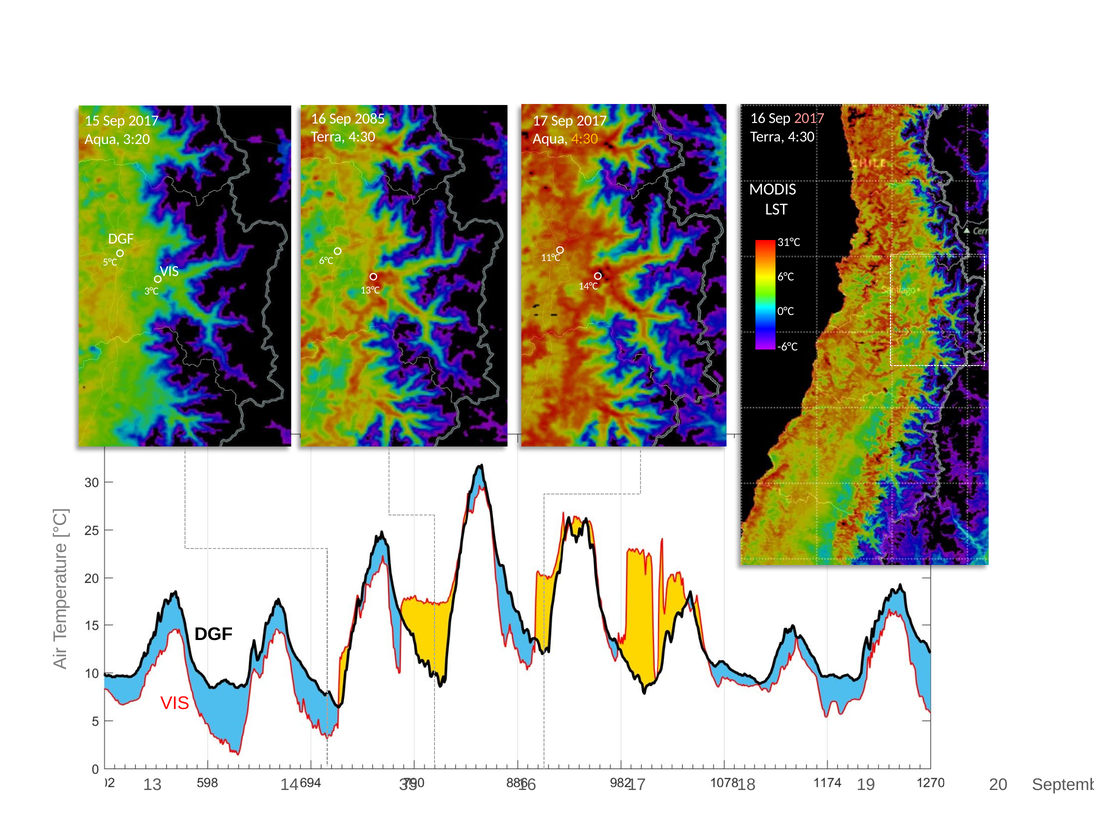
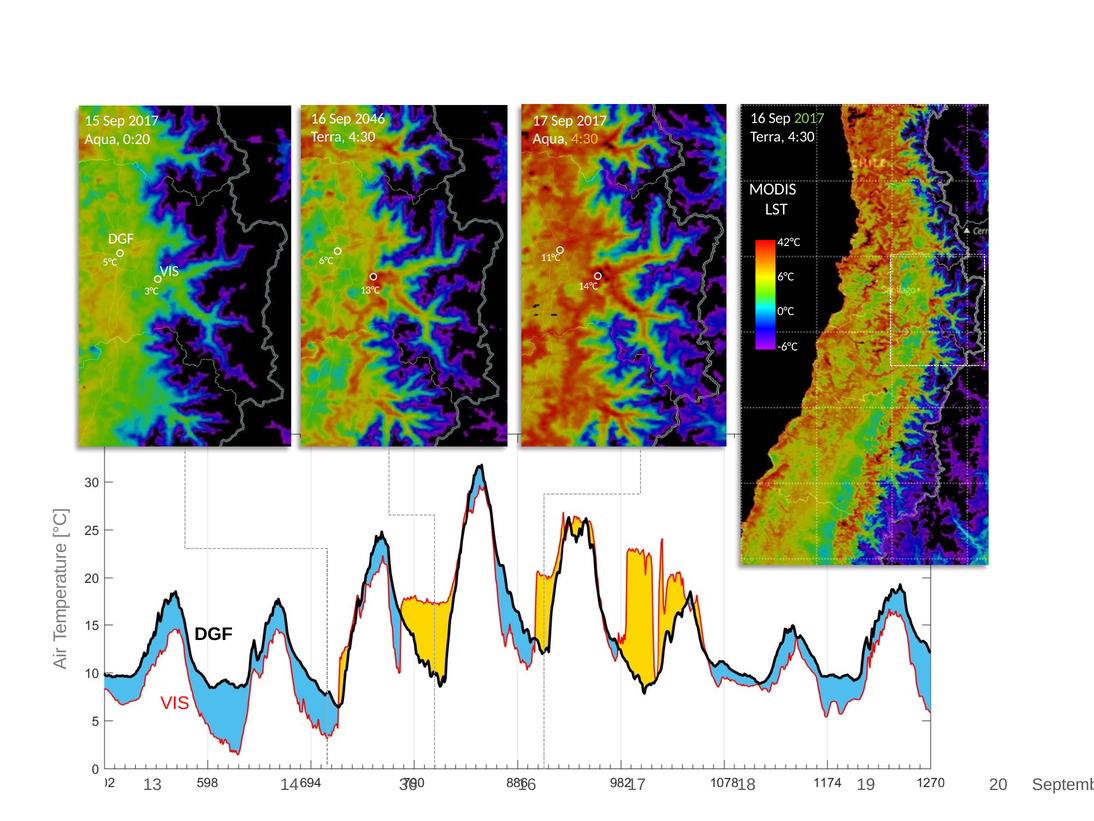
2017 at (809, 118) colour: pink -> light green
2085: 2085 -> 2046
3:20: 3:20 -> 0:20
31°C: 31°C -> 42°C
35: 35 -> 36
